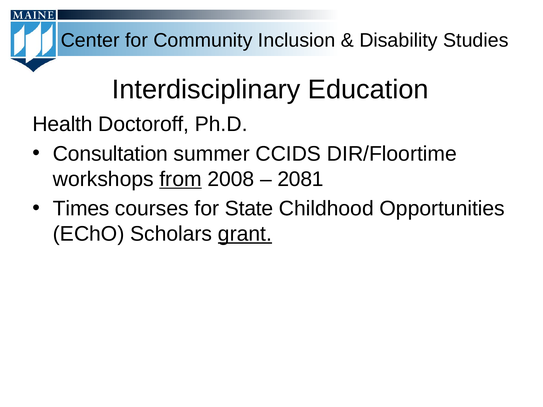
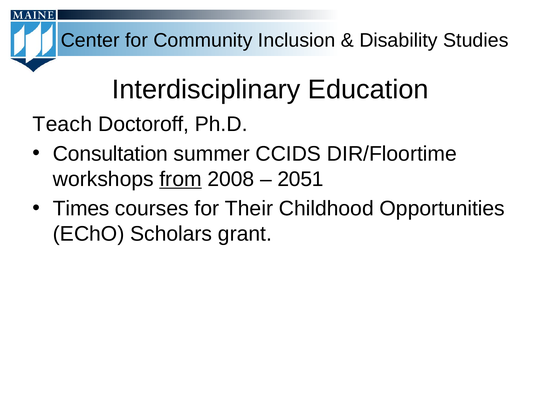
Health: Health -> Teach
2081: 2081 -> 2051
State: State -> Their
grant underline: present -> none
